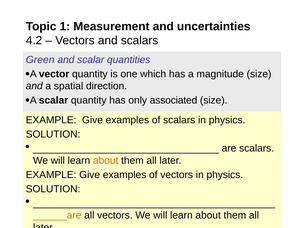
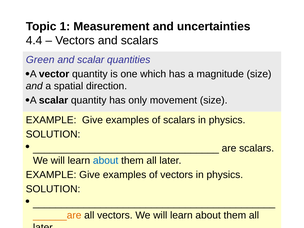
4.2: 4.2 -> 4.4
associated: associated -> movement
about at (106, 161) colour: orange -> blue
